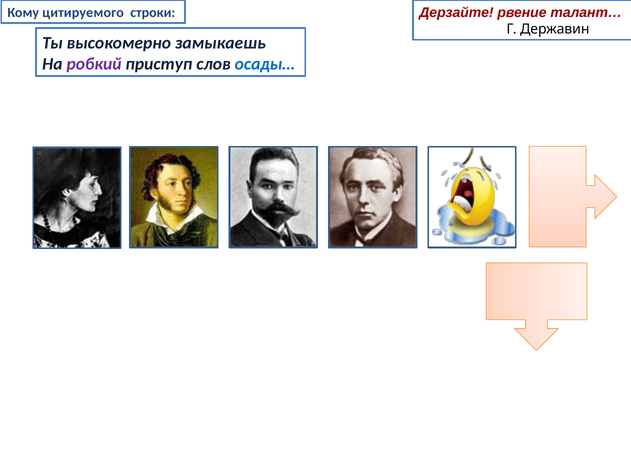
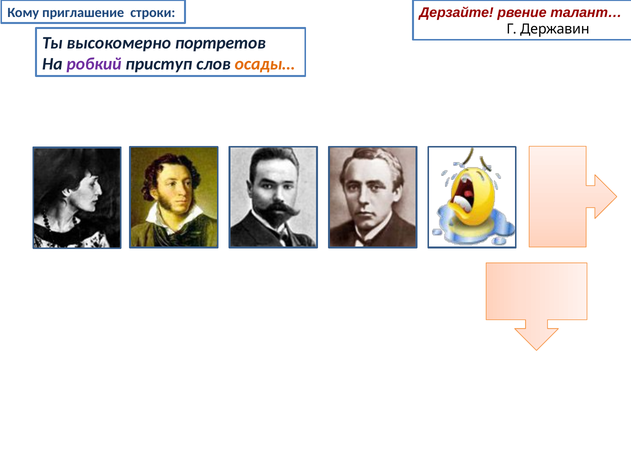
цитируемого: цитируемого -> приглашение
замыкаешь: замыкаешь -> портретов
осады… colour: blue -> orange
